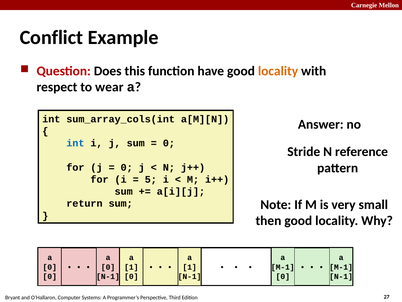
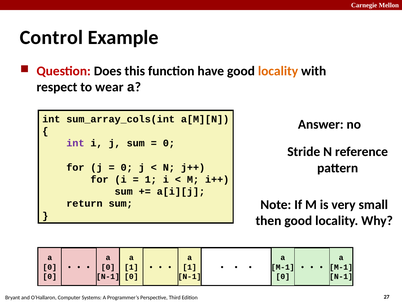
Conflict: Conflict -> Control
int at (75, 143) colour: blue -> purple
5 at (151, 179): 5 -> 1
